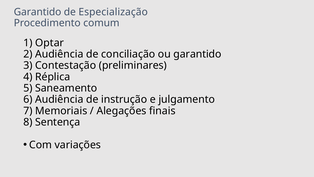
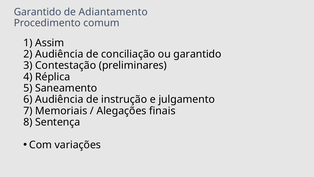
Especialização: Especialização -> Adiantamento
Optar: Optar -> Assim
